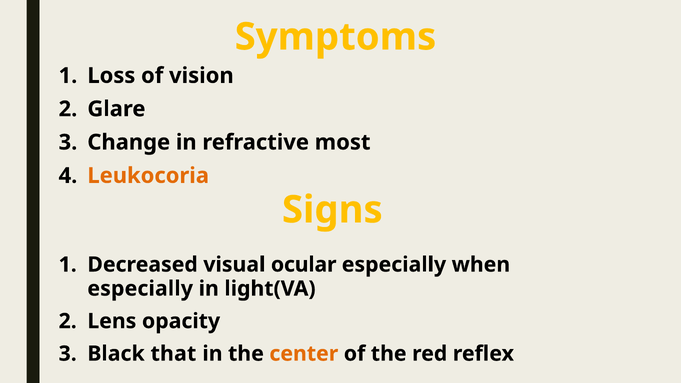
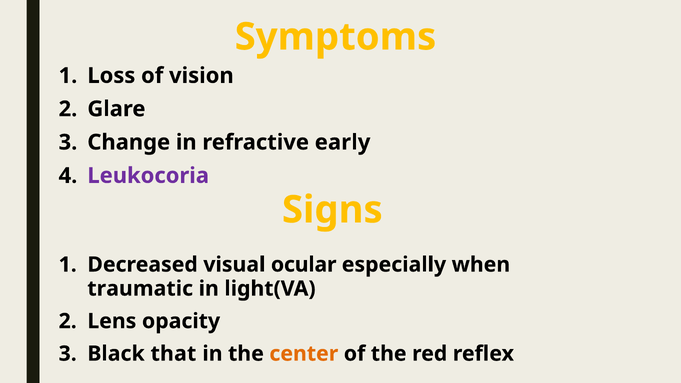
most: most -> early
Leukocoria colour: orange -> purple
especially at (140, 289): especially -> traumatic
